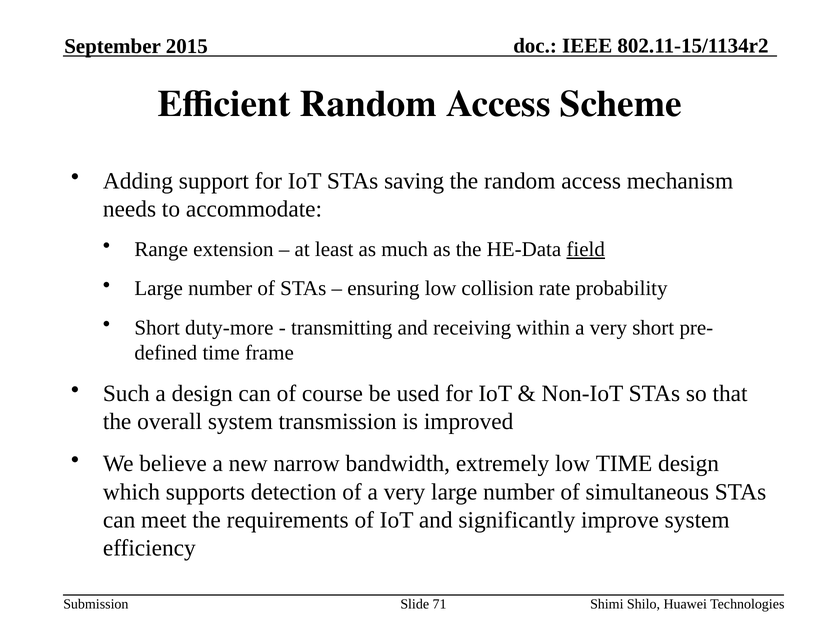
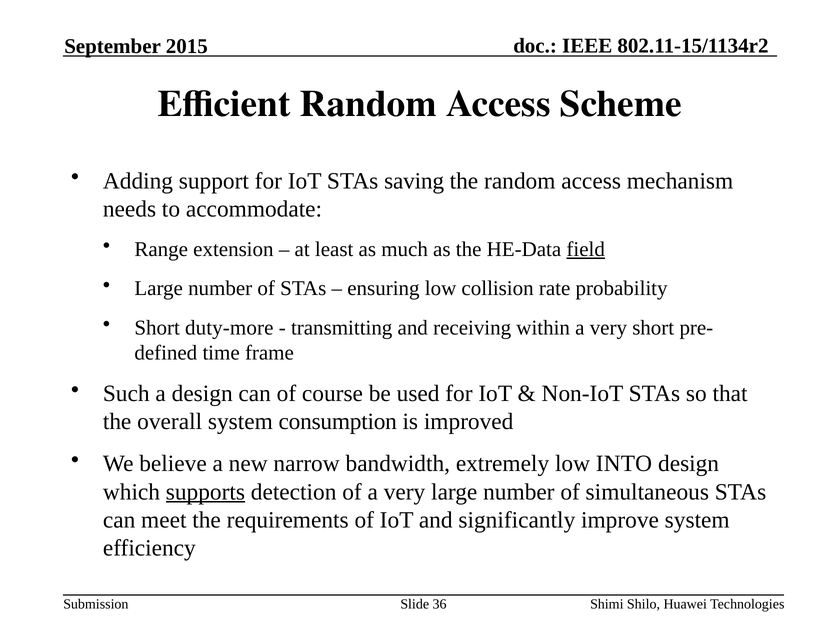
transmission: transmission -> consumption
low TIME: TIME -> INTO
supports underline: none -> present
71: 71 -> 36
